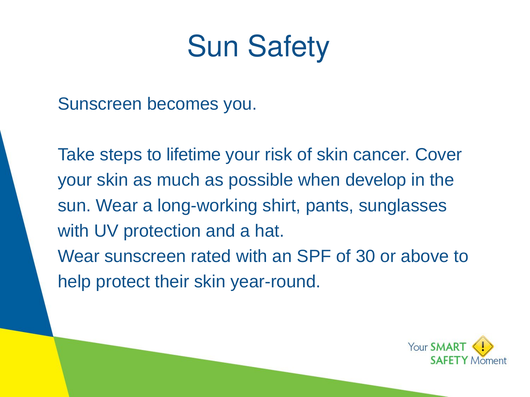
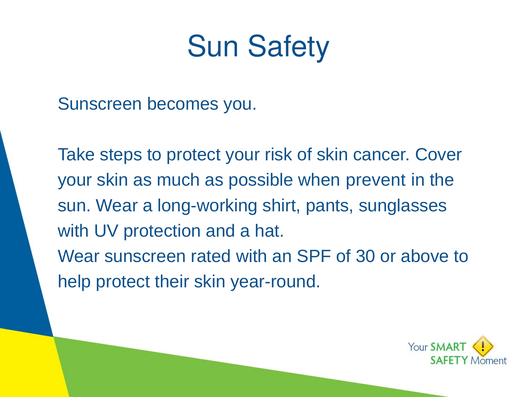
to lifetime: lifetime -> protect
develop: develop -> prevent
